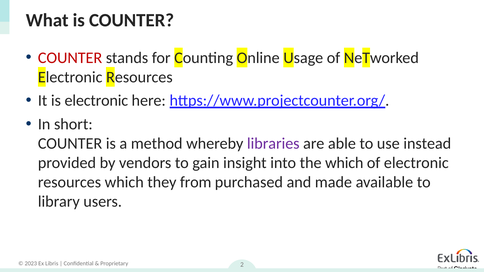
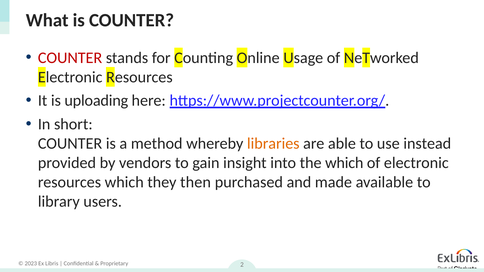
is electronic: electronic -> uploading
libraries colour: purple -> orange
from: from -> then
